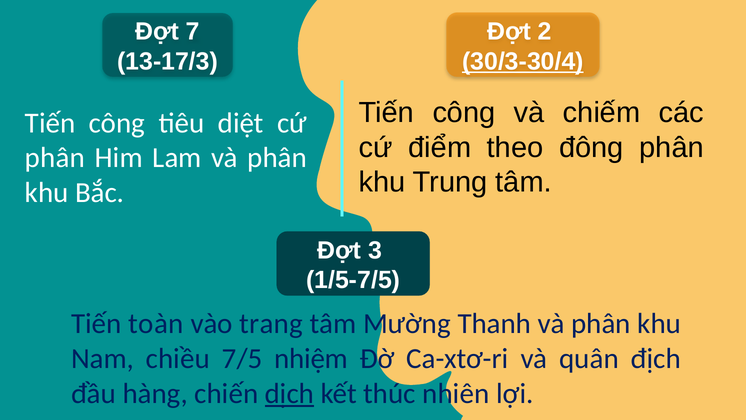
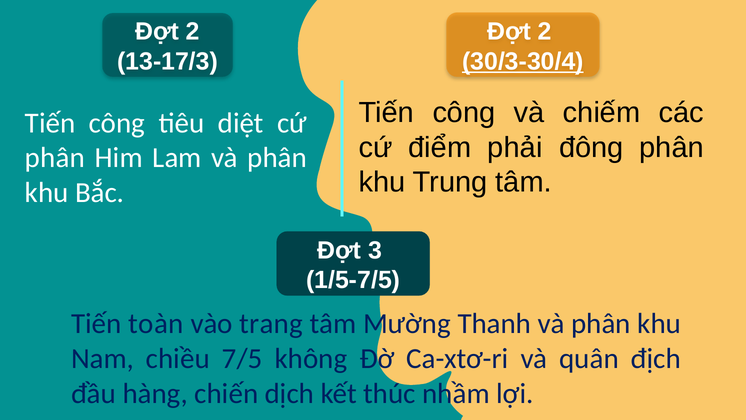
7 at (193, 32): 7 -> 2
theo: theo -> phải
nhiệm: nhiệm -> không
dịch underline: present -> none
nhiên: nhiên -> nhầm
